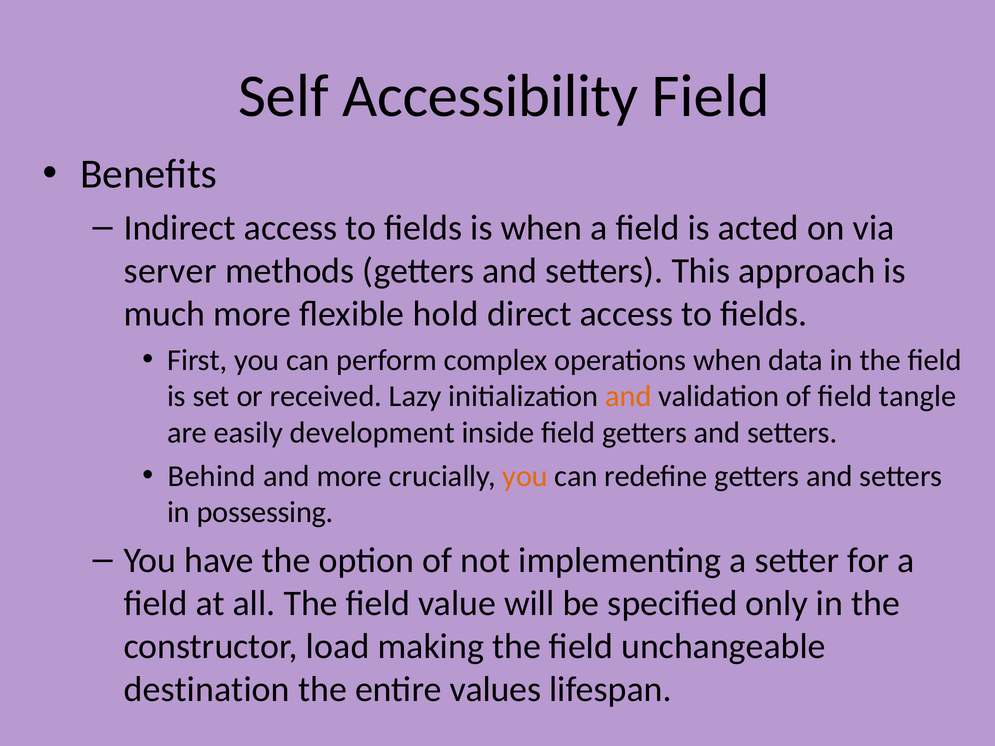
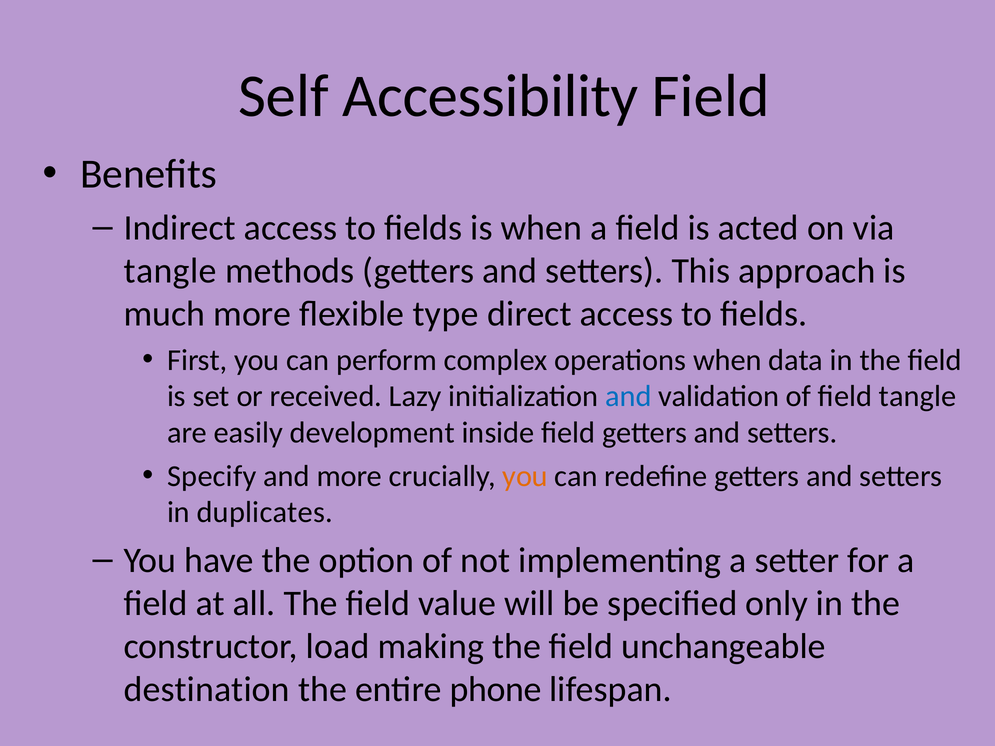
server at (170, 271): server -> tangle
hold: hold -> type
and at (628, 397) colour: orange -> blue
Behind: Behind -> Specify
possessing: possessing -> duplicates
values: values -> phone
